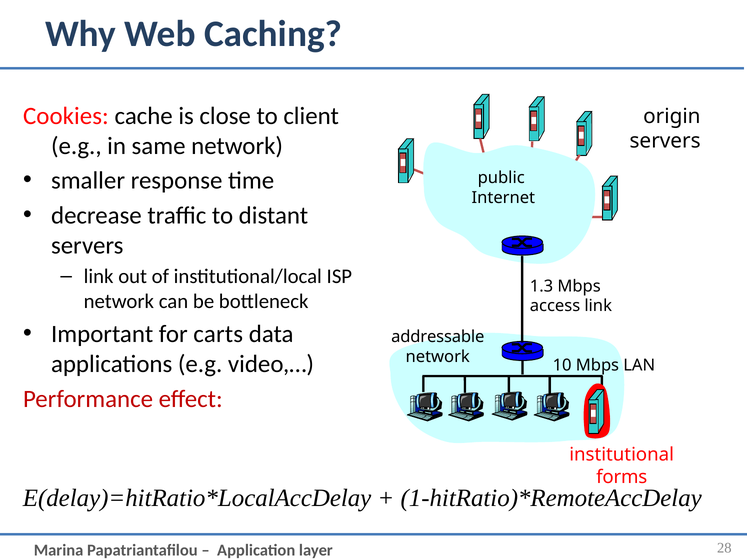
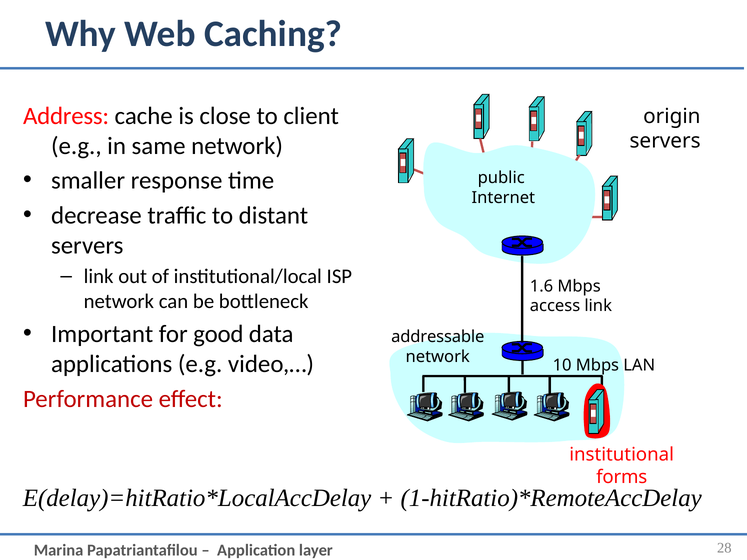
Cookies: Cookies -> Address
1.3: 1.3 -> 1.6
carts: carts -> good
